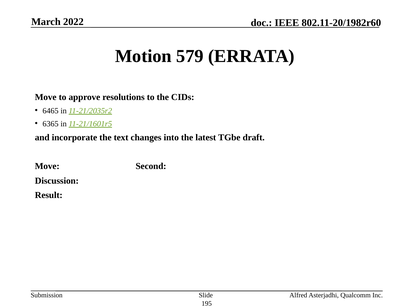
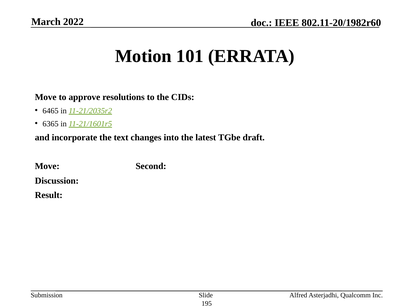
579: 579 -> 101
